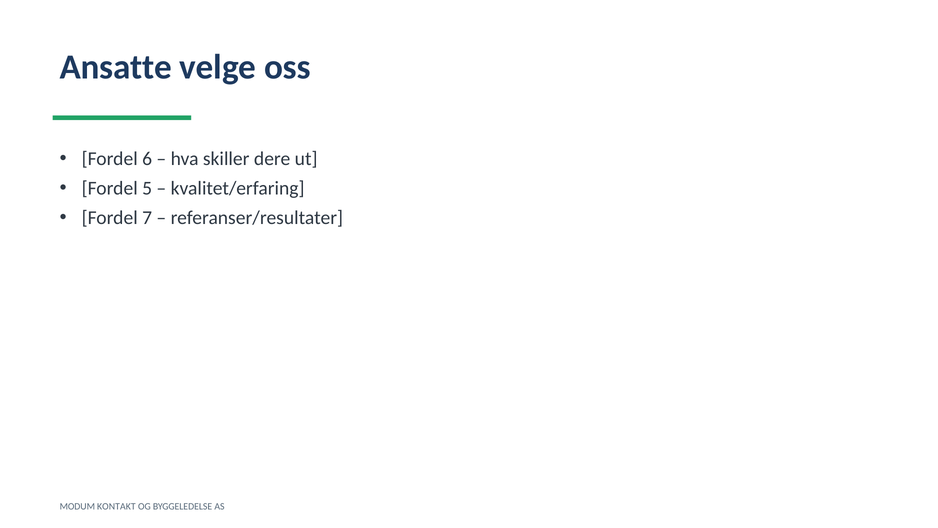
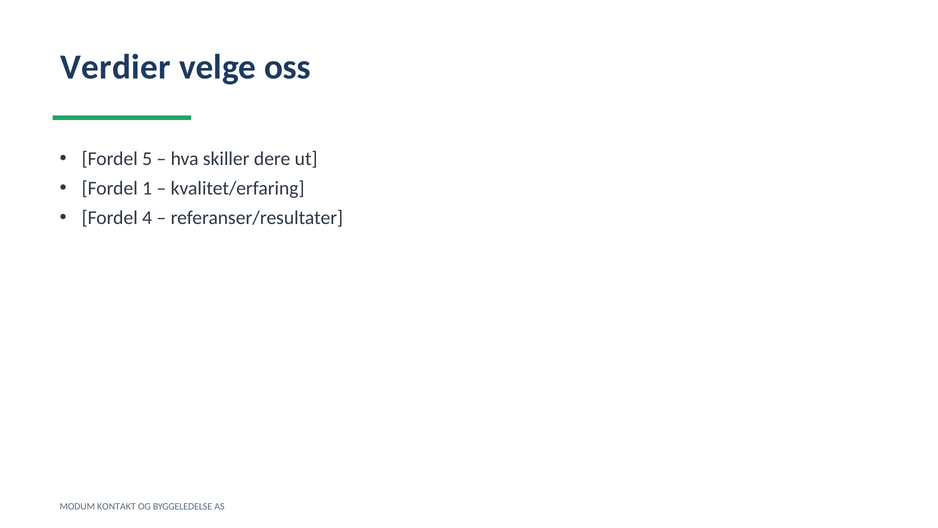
Ansatte: Ansatte -> Verdier
6: 6 -> 5
5: 5 -> 1
7: 7 -> 4
